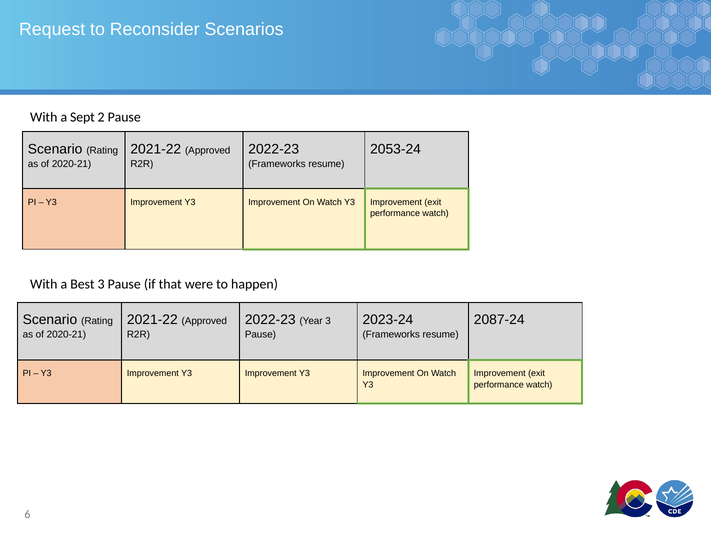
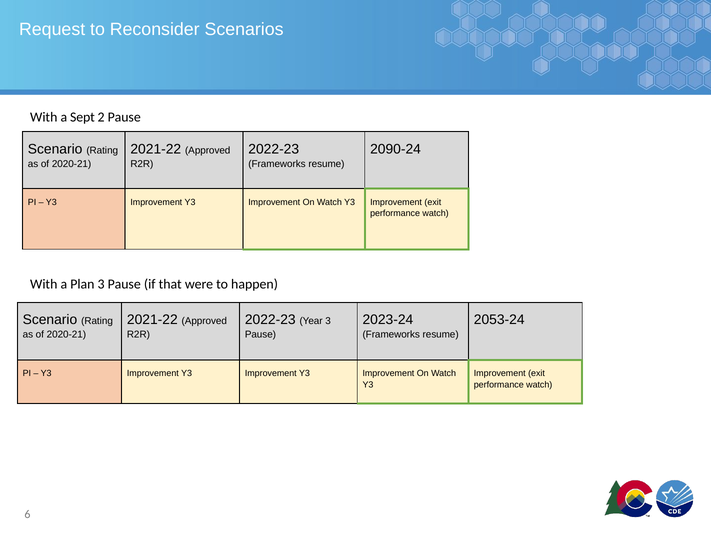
2053-24: 2053-24 -> 2090-24
Best: Best -> Plan
2087-24: 2087-24 -> 2053-24
